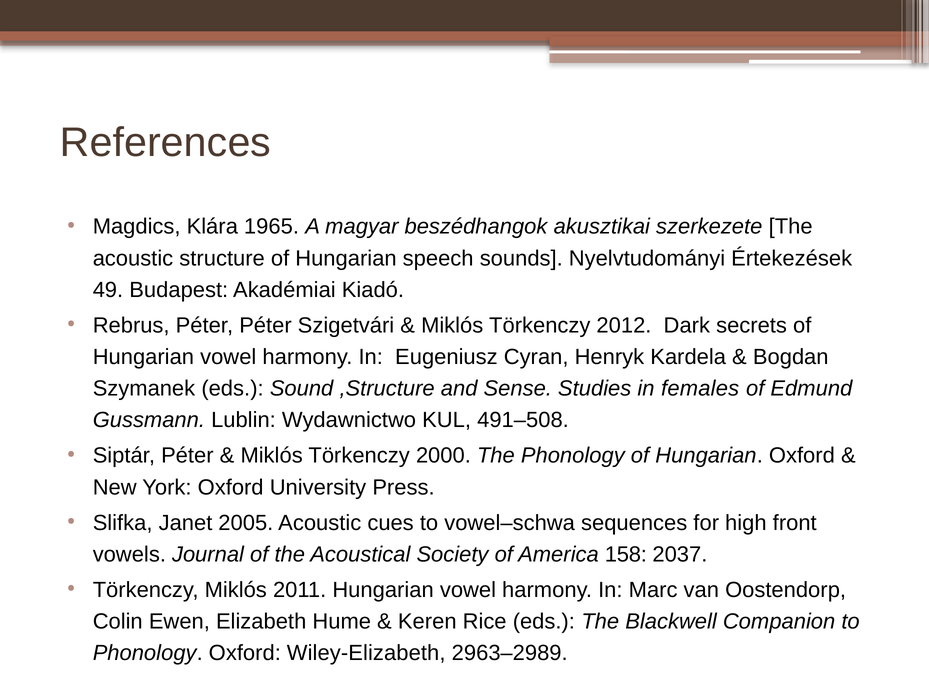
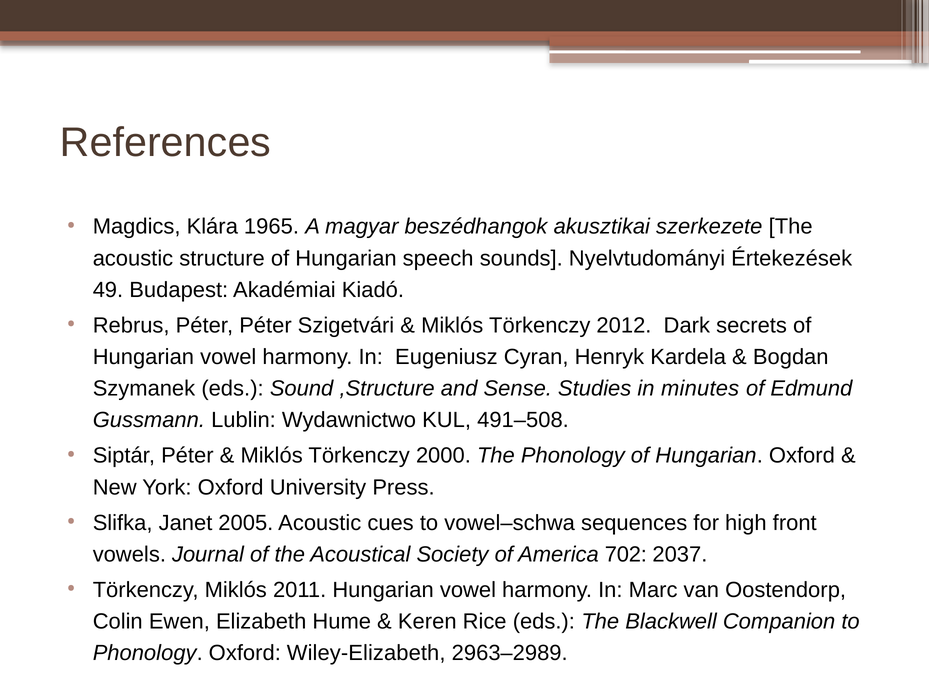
females: females -> minutes
158: 158 -> 702
